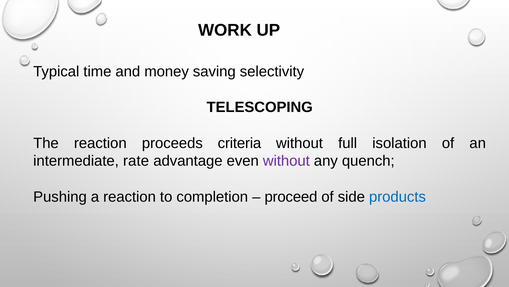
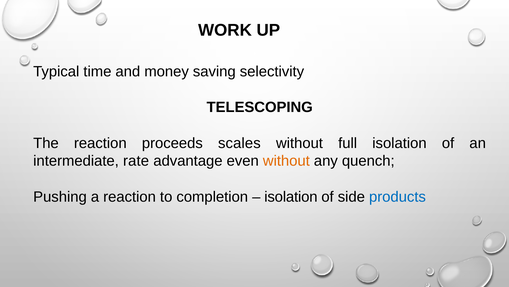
criteria: criteria -> scales
without at (286, 161) colour: purple -> orange
proceed at (291, 196): proceed -> isolation
